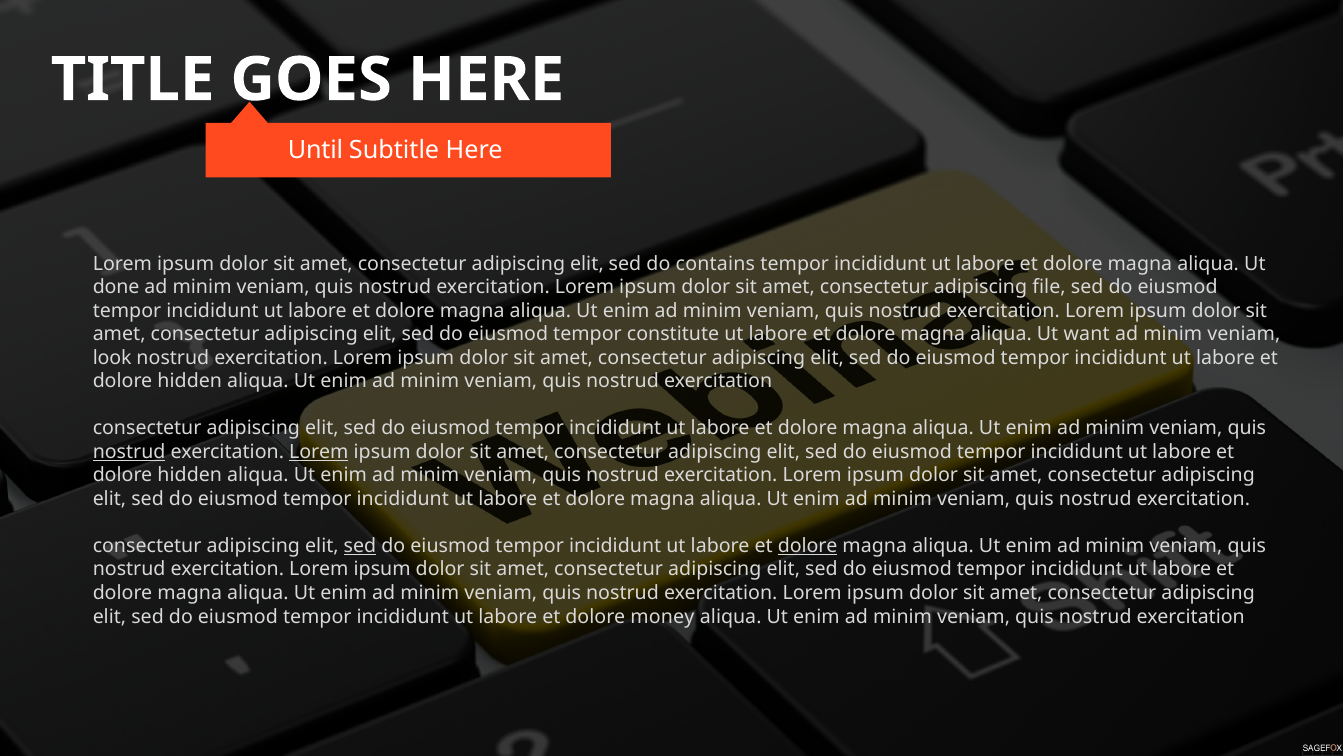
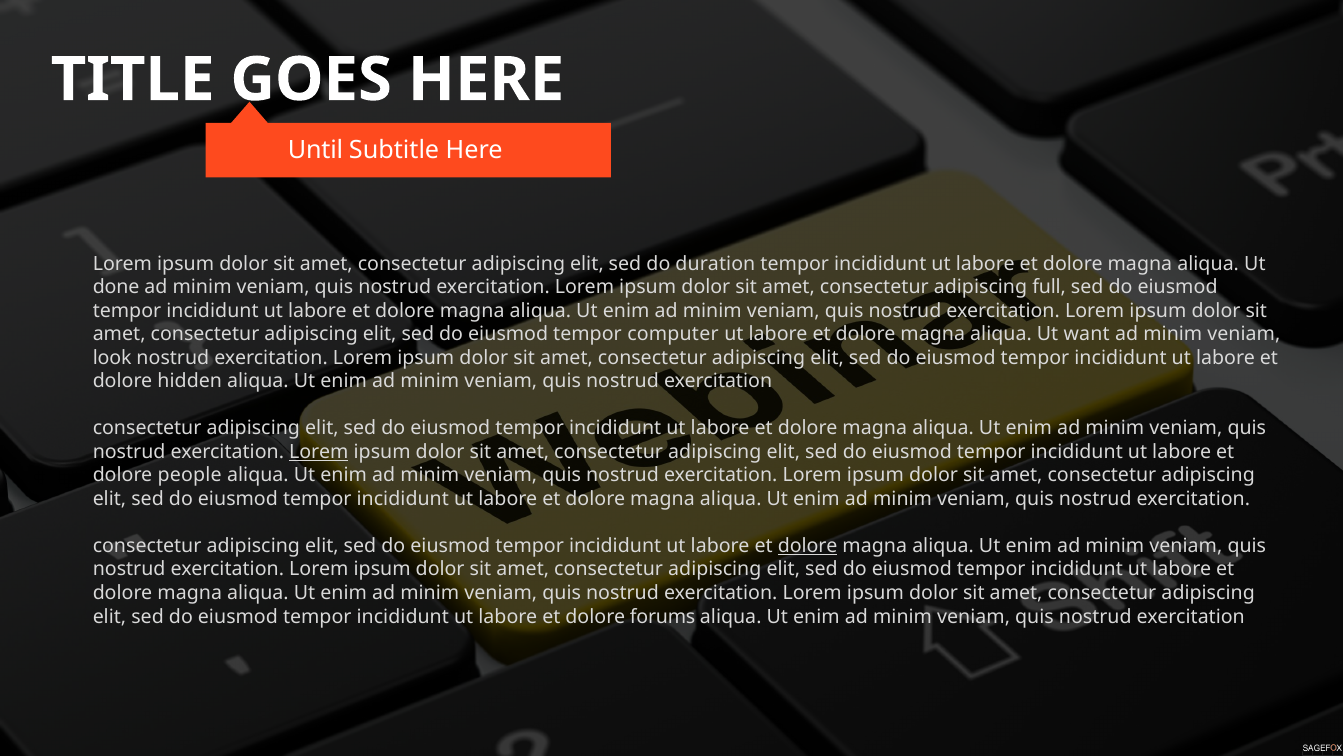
contains: contains -> duration
file: file -> full
constitute: constitute -> computer
nostrud at (129, 452) underline: present -> none
hidden at (190, 475): hidden -> people
sed at (360, 546) underline: present -> none
money: money -> forums
